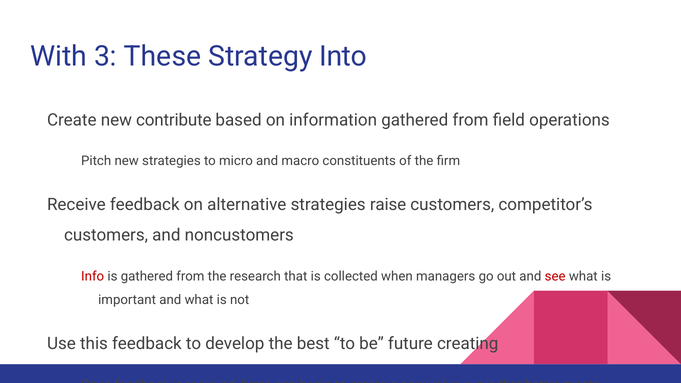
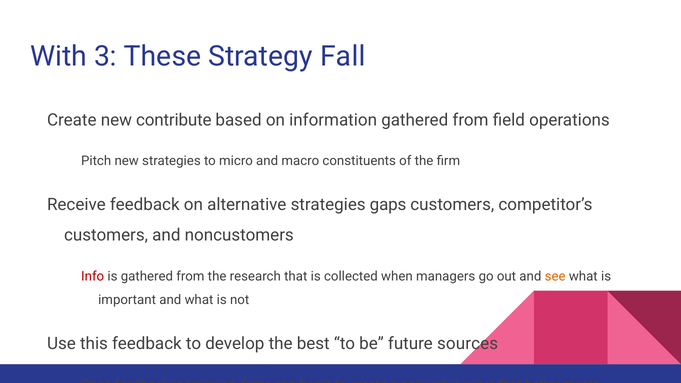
Into: Into -> Fall
raise: raise -> gaps
see colour: red -> orange
creating: creating -> sources
